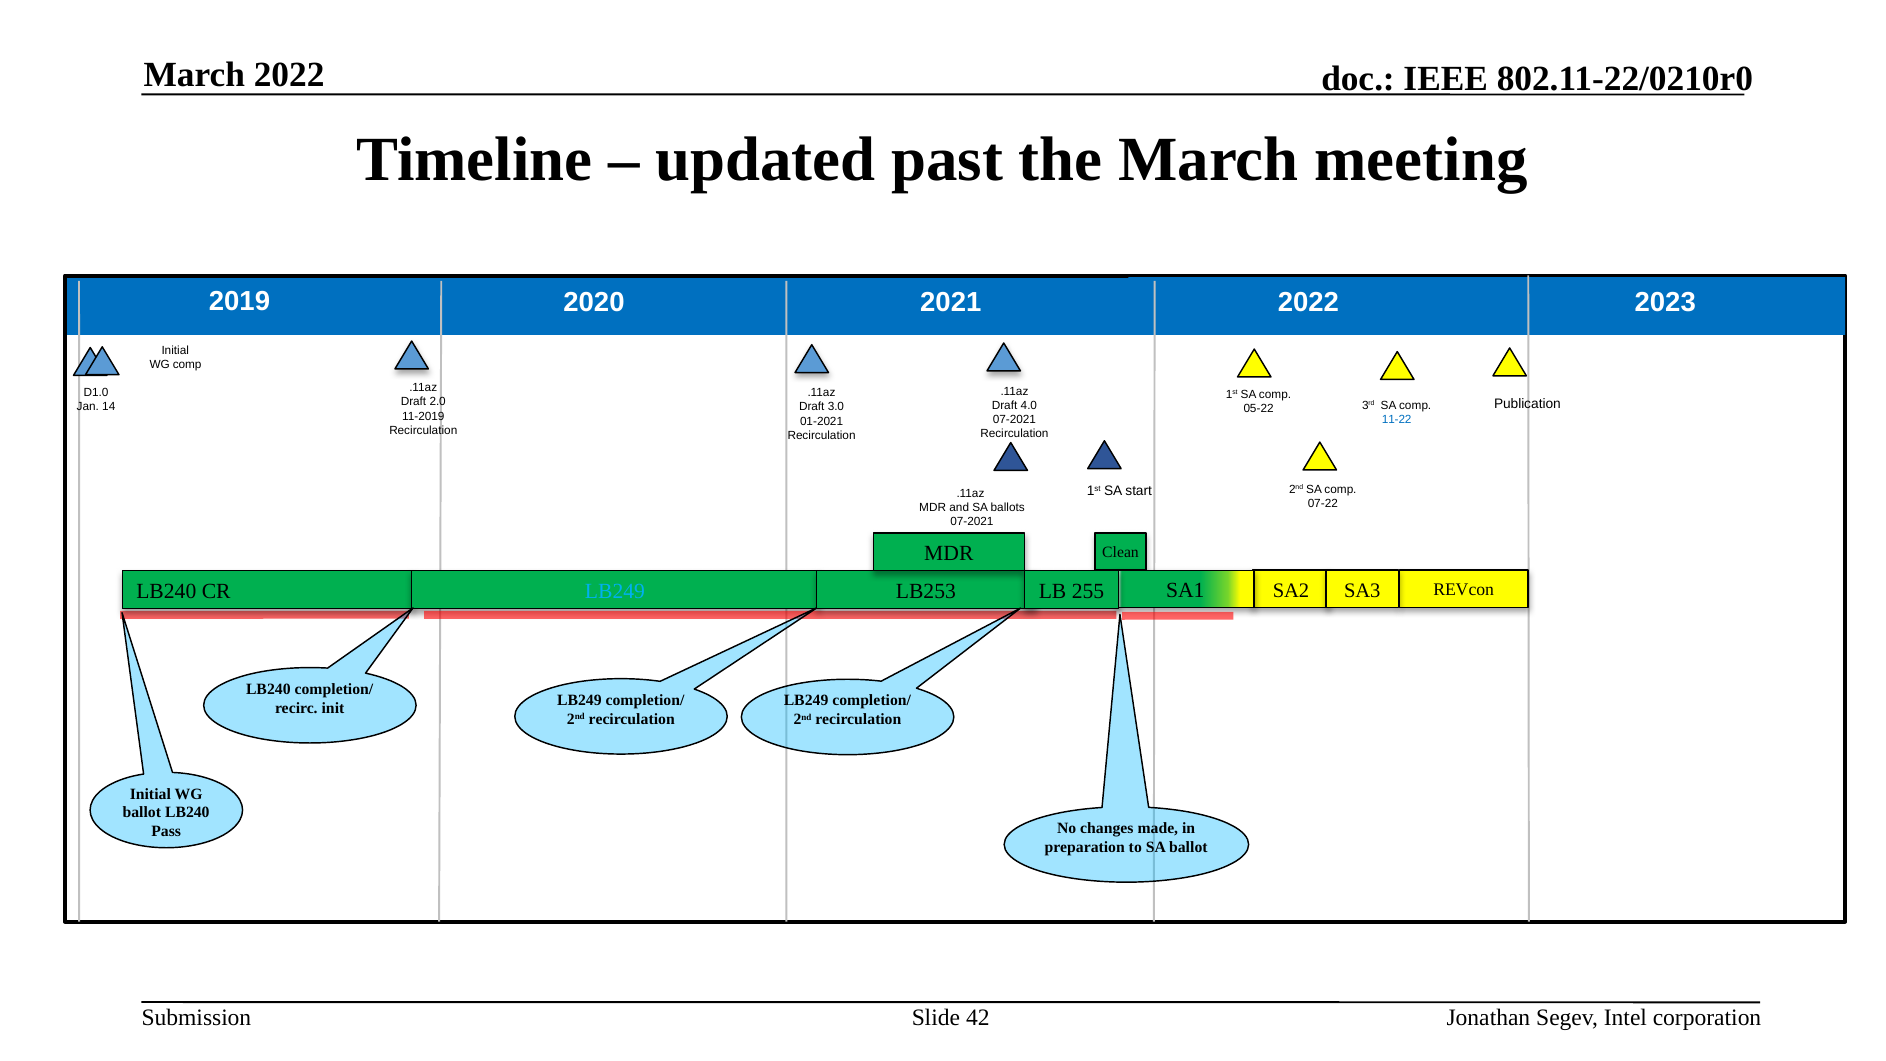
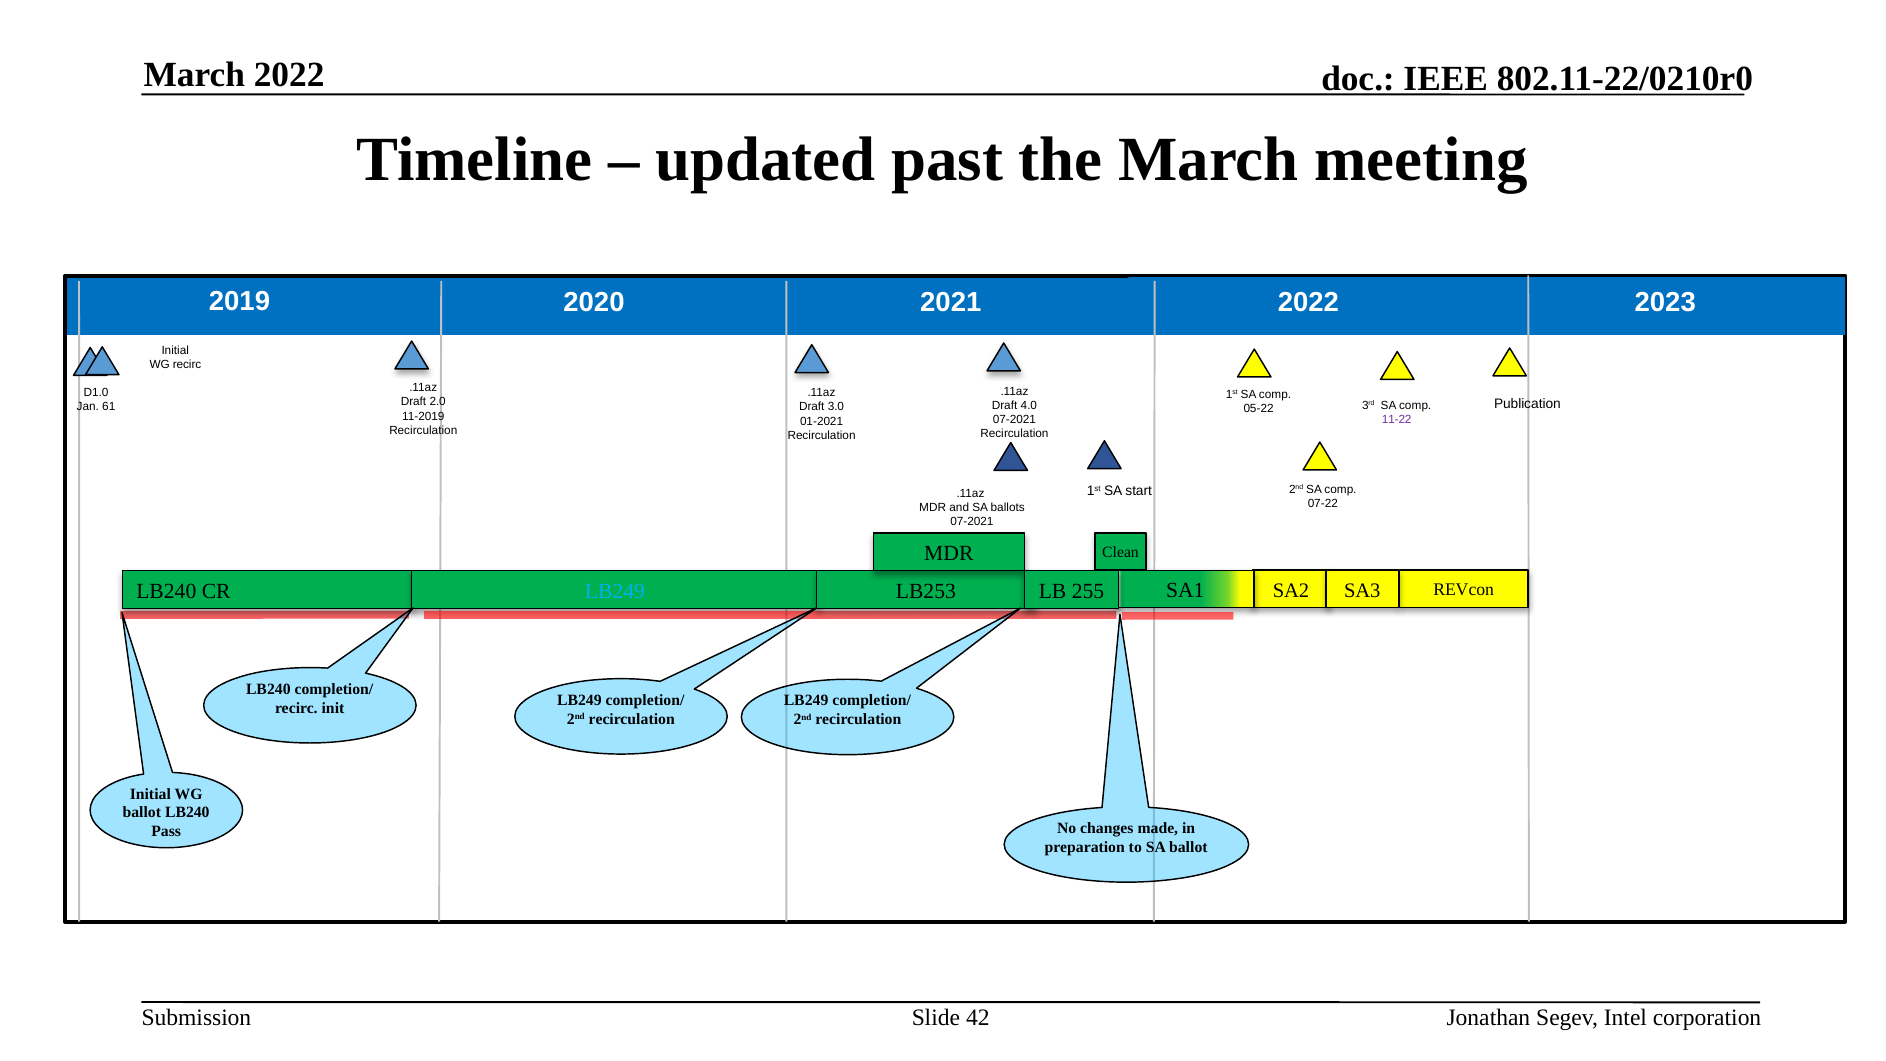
WG comp: comp -> recirc
14: 14 -> 61
11-22 colour: blue -> purple
